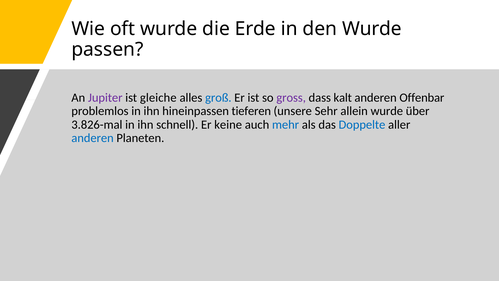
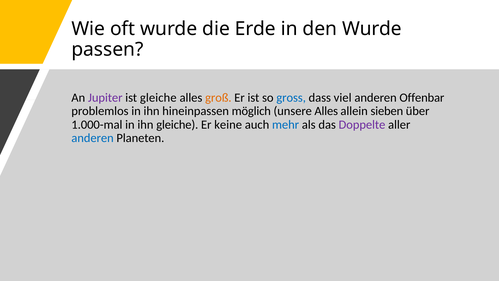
groß at (218, 98) colour: blue -> orange
gross at (291, 98) colour: purple -> blue
kalt: kalt -> viel
tieferen: tieferen -> möglich
unsere Sehr: Sehr -> Alles
allein wurde: wurde -> sieben
3.826-mal: 3.826-mal -> 1.000-mal
ihn schnell: schnell -> gleiche
Doppelte colour: blue -> purple
